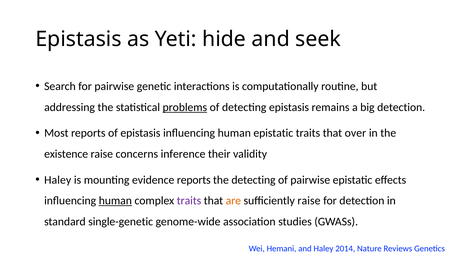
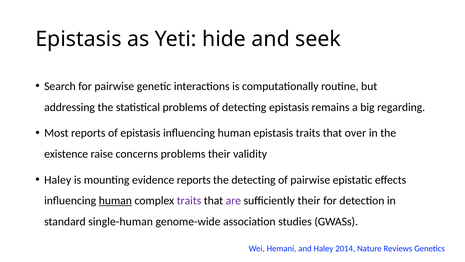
problems at (185, 107) underline: present -> none
big detection: detection -> regarding
human epistatic: epistatic -> epistasis
concerns inference: inference -> problems
are colour: orange -> purple
sufficiently raise: raise -> their
single-genetic: single-genetic -> single-human
